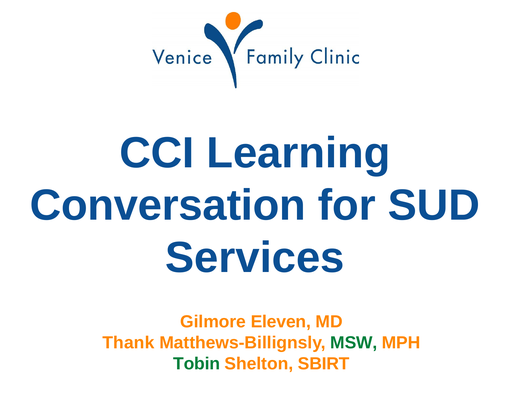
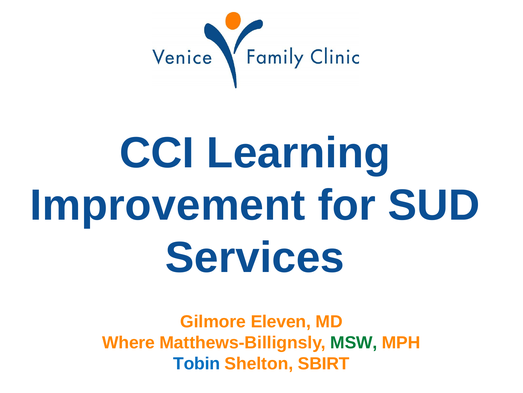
Conversation: Conversation -> Improvement
Thank: Thank -> Where
Tobin colour: green -> blue
